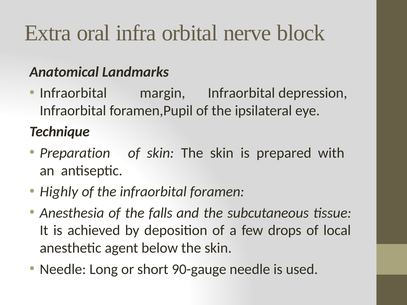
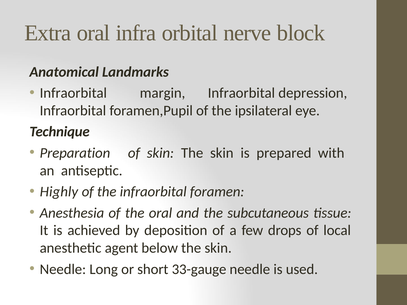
the falls: falls -> oral
90-gauge: 90-gauge -> 33-gauge
